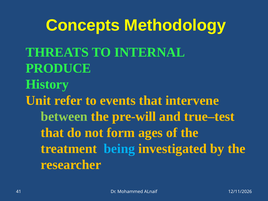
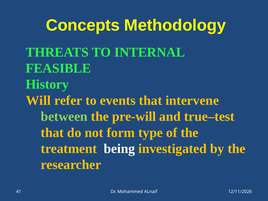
PRODUCE: PRODUCE -> FEASIBLE
Unit: Unit -> Will
ages: ages -> type
being colour: light blue -> white
